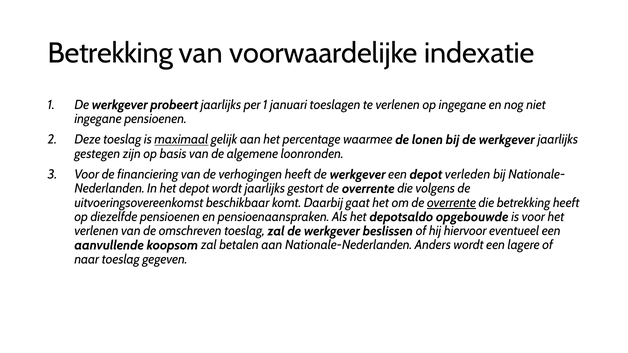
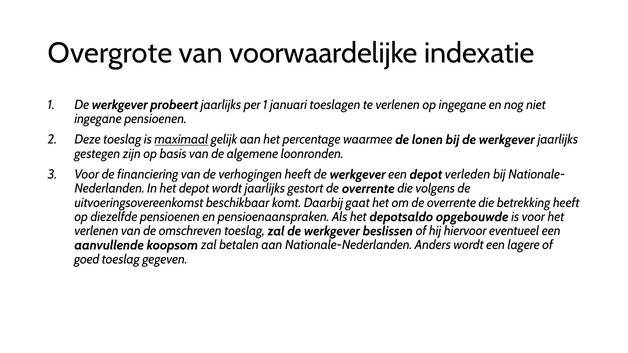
Betrekking at (110, 53): Betrekking -> Overgrote
overrente at (452, 203) underline: present -> none
naar: naar -> goed
